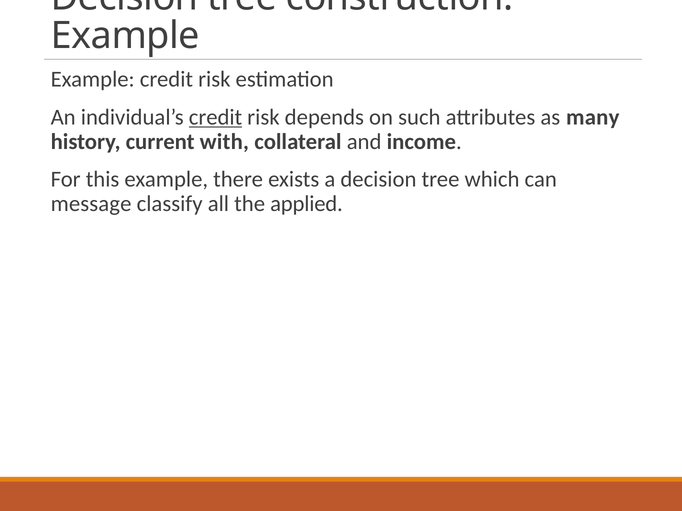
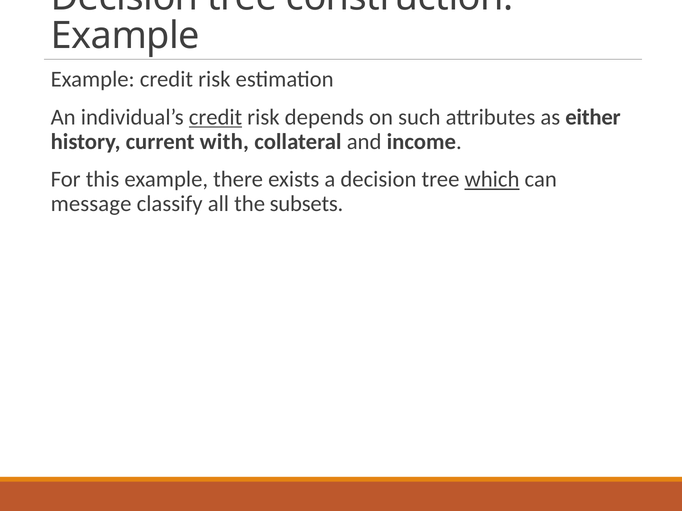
many: many -> either
which underline: none -> present
applied: applied -> subsets
